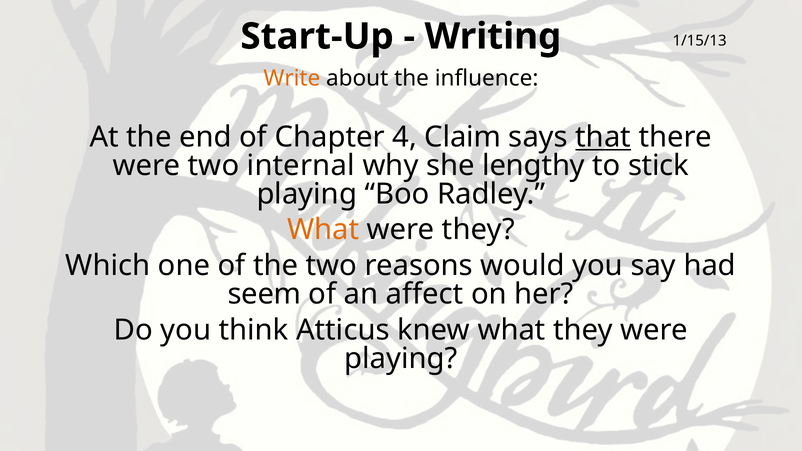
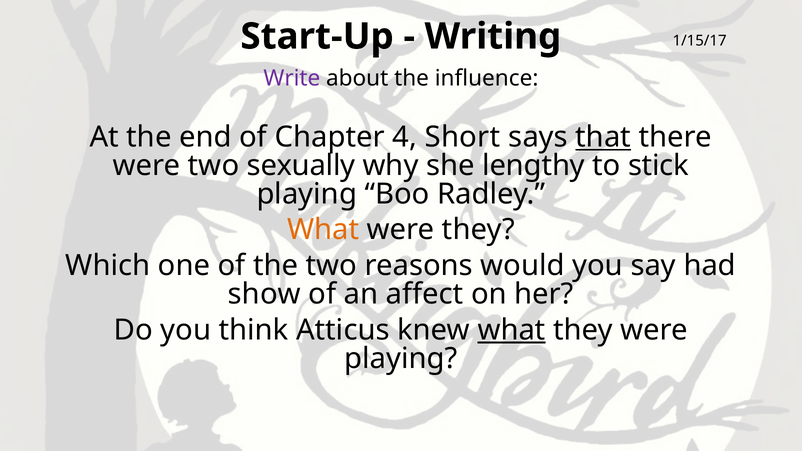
1/15/13: 1/15/13 -> 1/15/17
Write colour: orange -> purple
Claim: Claim -> Short
internal: internal -> sexually
seem: seem -> show
what at (512, 330) underline: none -> present
